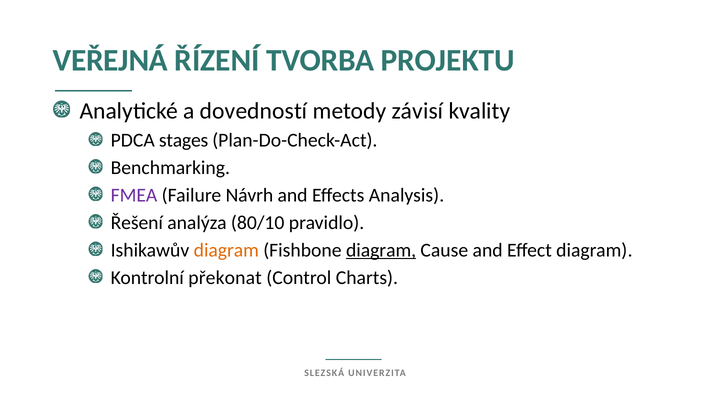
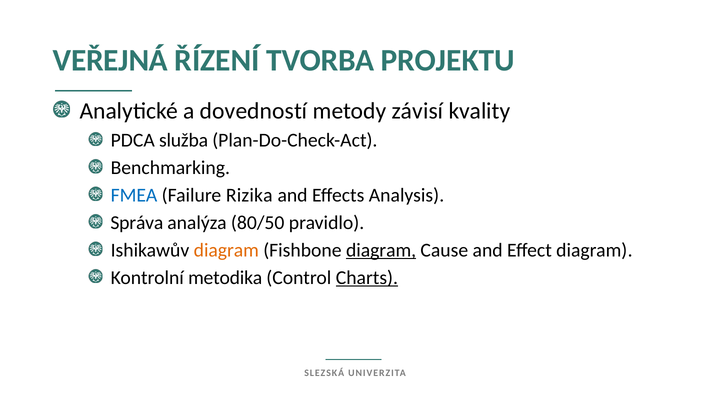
stages: stages -> služba
FMEA colour: purple -> blue
Návrh: Návrh -> Rizika
Řešení: Řešení -> Správa
80/10: 80/10 -> 80/50
překonat: překonat -> metodika
Charts underline: none -> present
